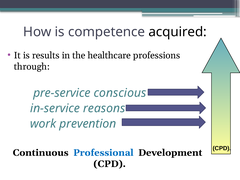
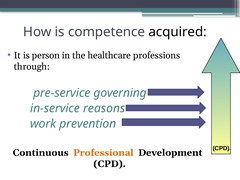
results: results -> person
conscious: conscious -> governing
Professional colour: blue -> orange
